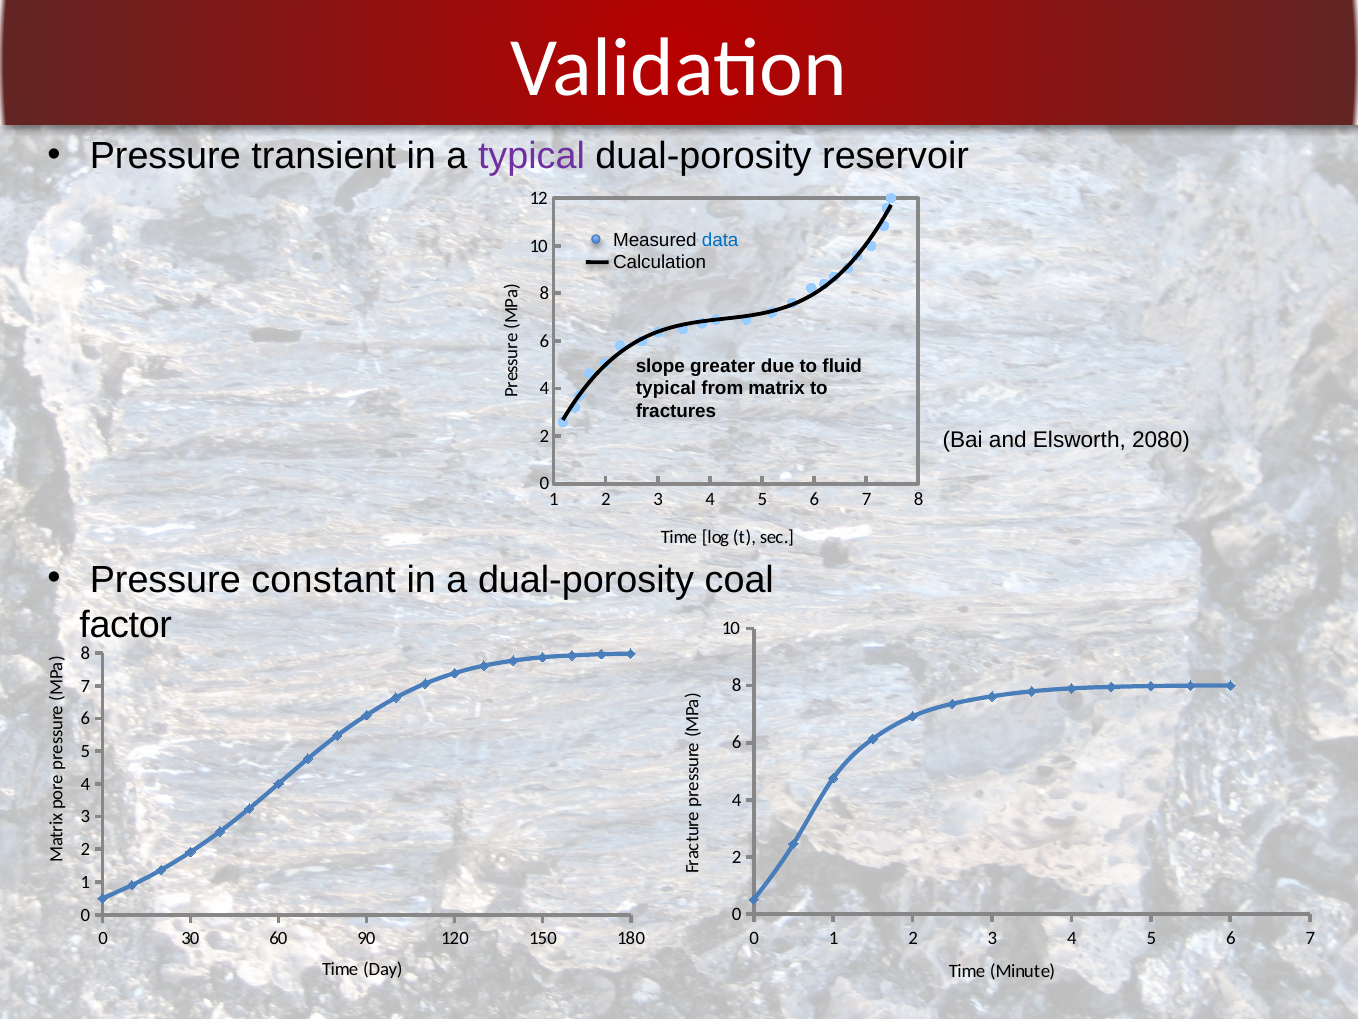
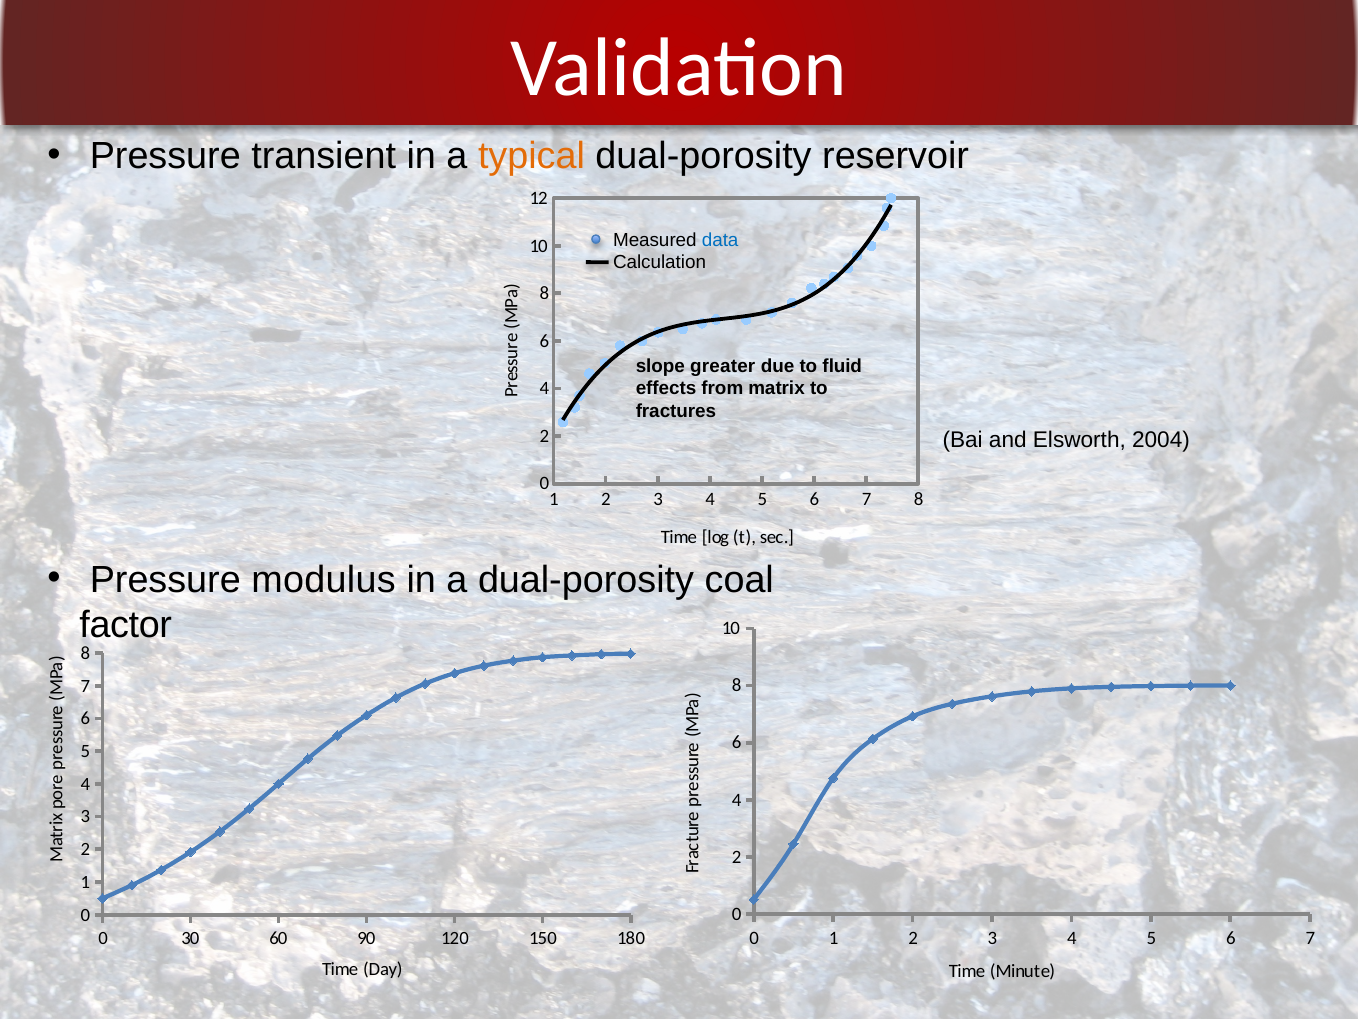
typical at (531, 156) colour: purple -> orange
typical at (666, 389): typical -> effects
2080: 2080 -> 2004
constant: constant -> modulus
